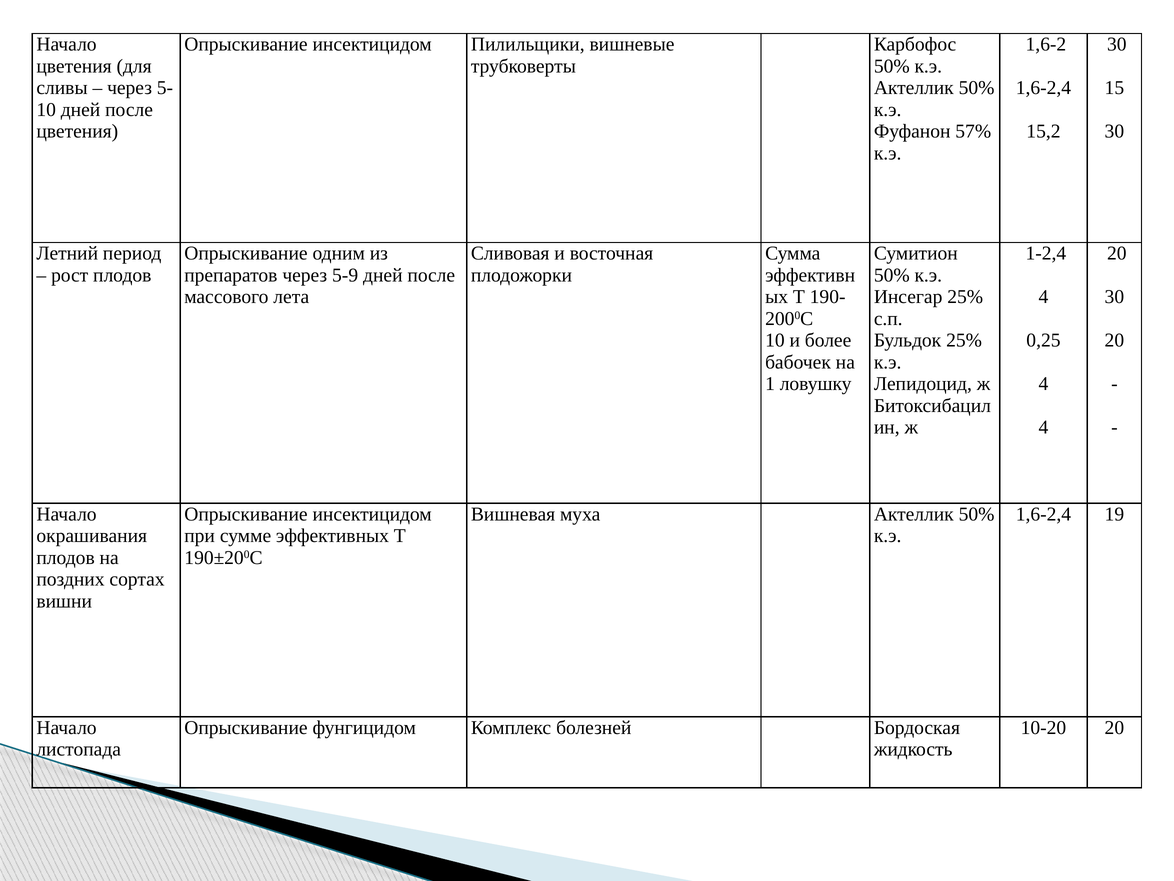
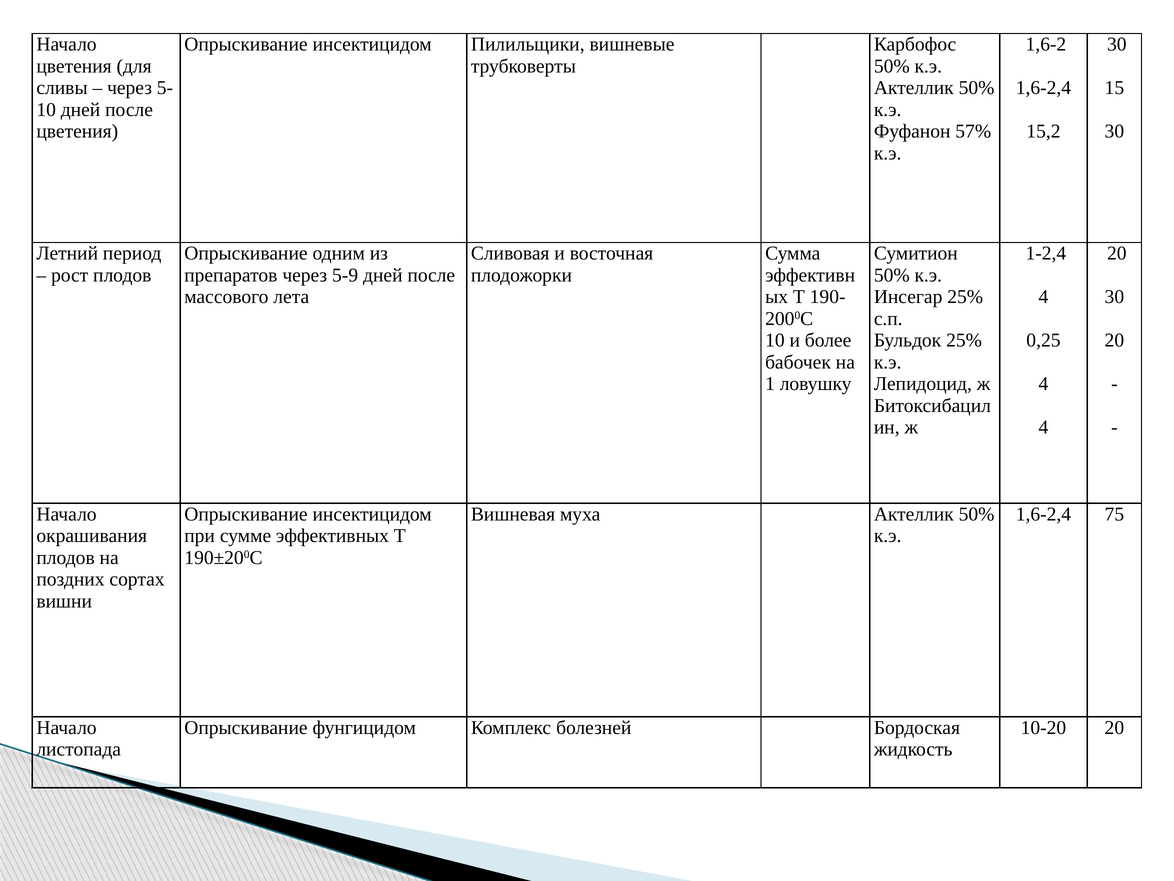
19: 19 -> 75
